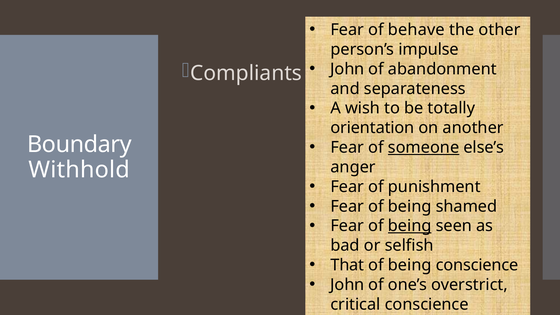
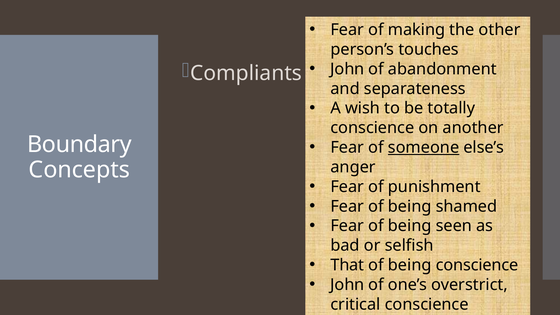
behave: behave -> making
impulse: impulse -> touches
orientation at (372, 128): orientation -> conscience
Withhold: Withhold -> Concepts
being at (410, 226) underline: present -> none
